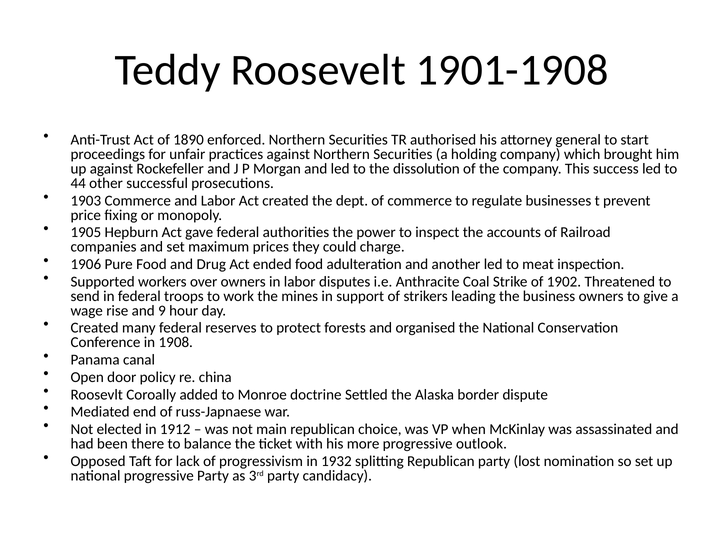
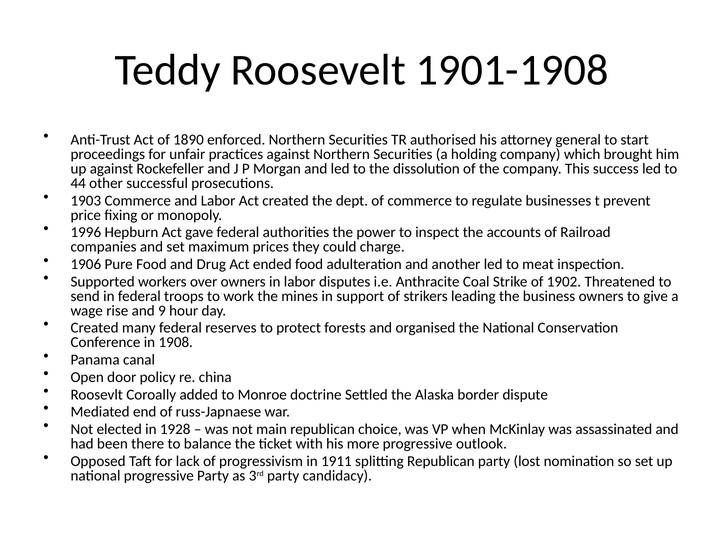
1905: 1905 -> 1996
1912: 1912 -> 1928
1932: 1932 -> 1911
